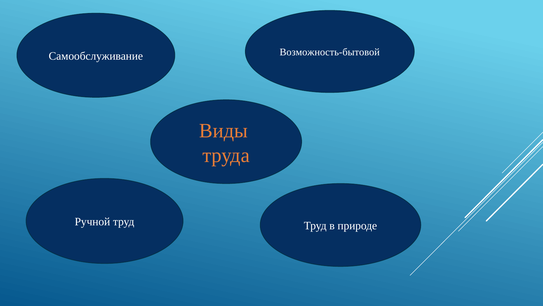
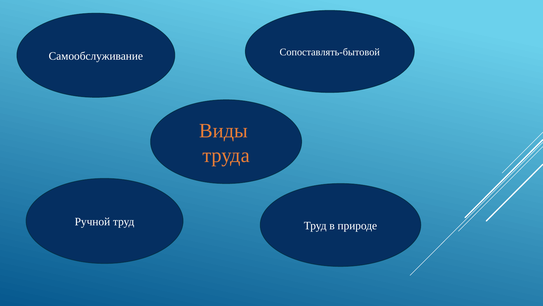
Возможность-бытовой: Возможность-бытовой -> Сопоставлять-бытовой
